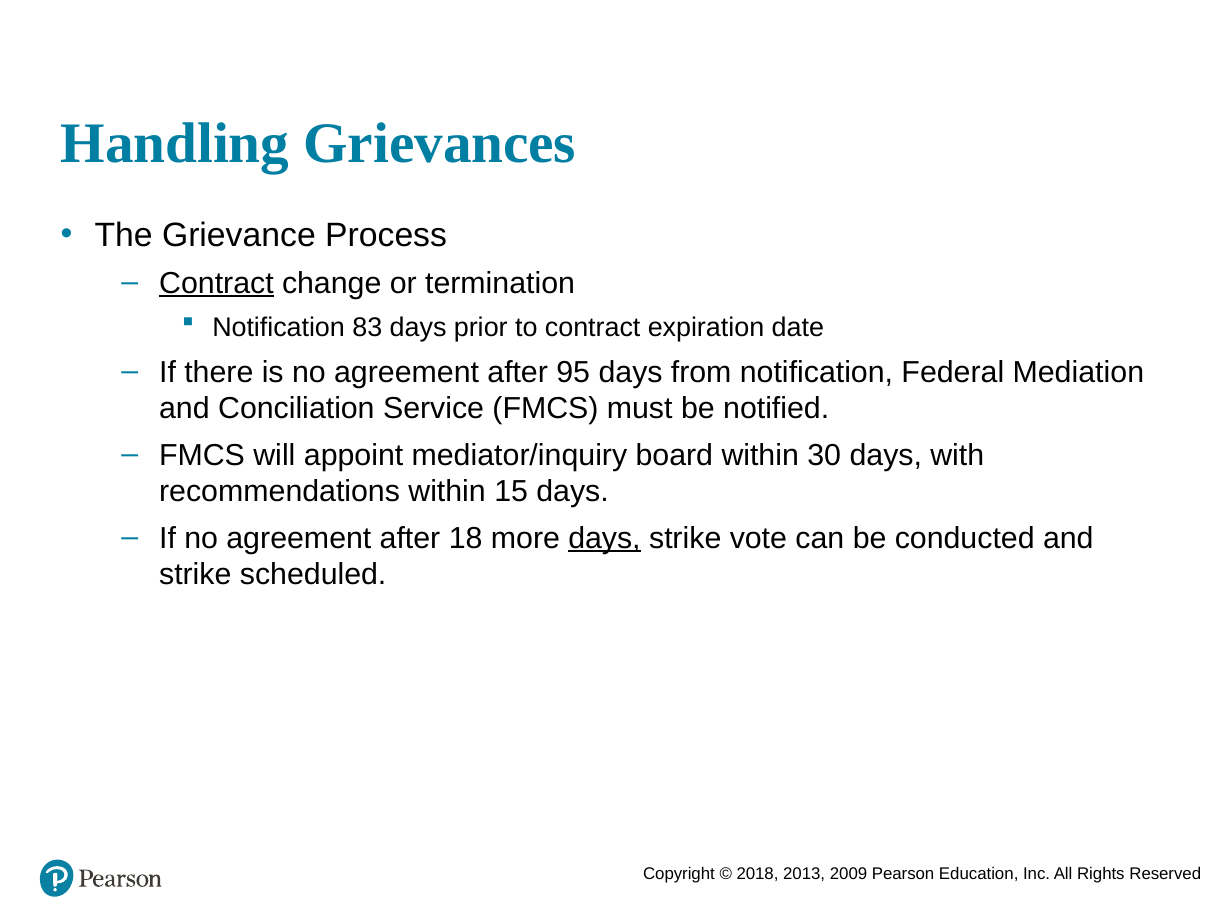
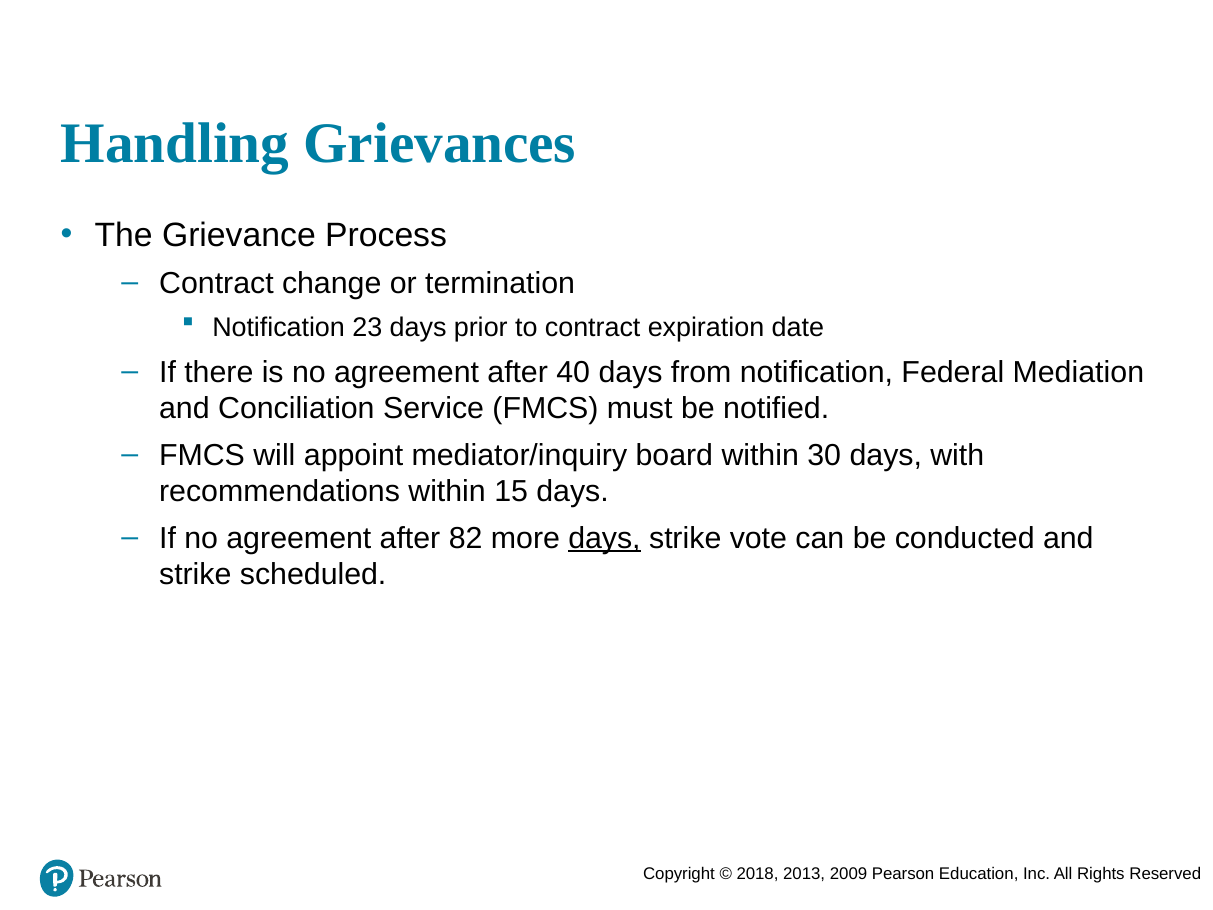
Contract at (216, 283) underline: present -> none
83: 83 -> 23
95: 95 -> 40
18: 18 -> 82
